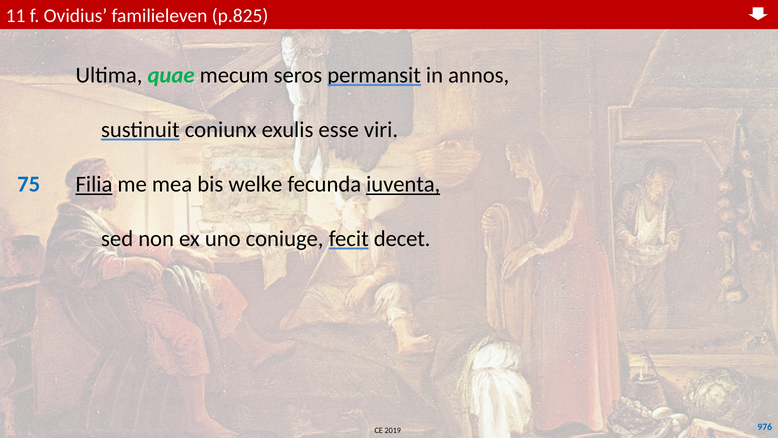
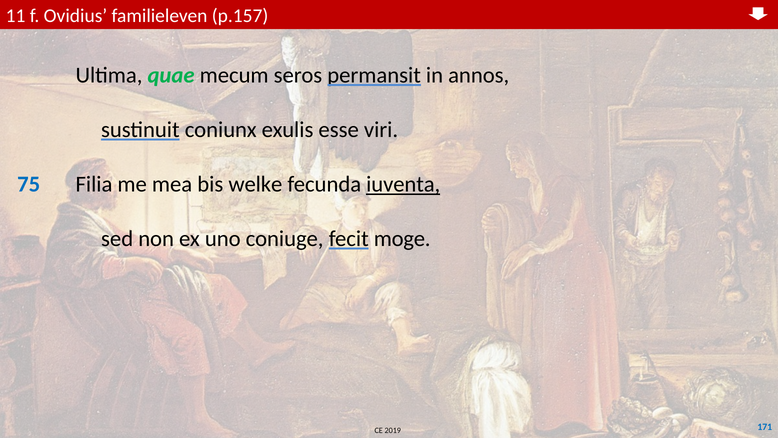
p.825: p.825 -> p.157
Filia underline: present -> none
decet: decet -> moge
976: 976 -> 171
